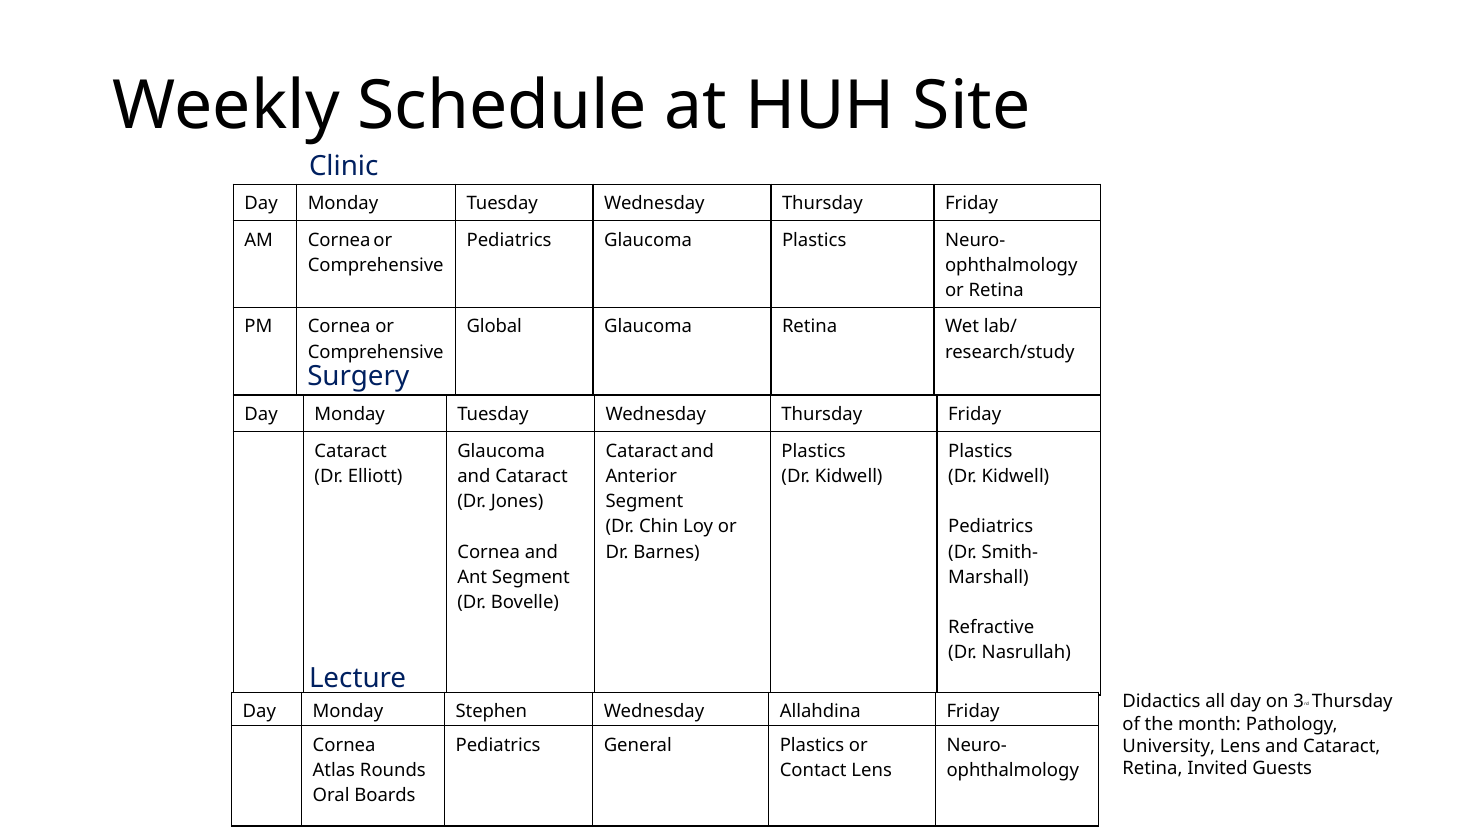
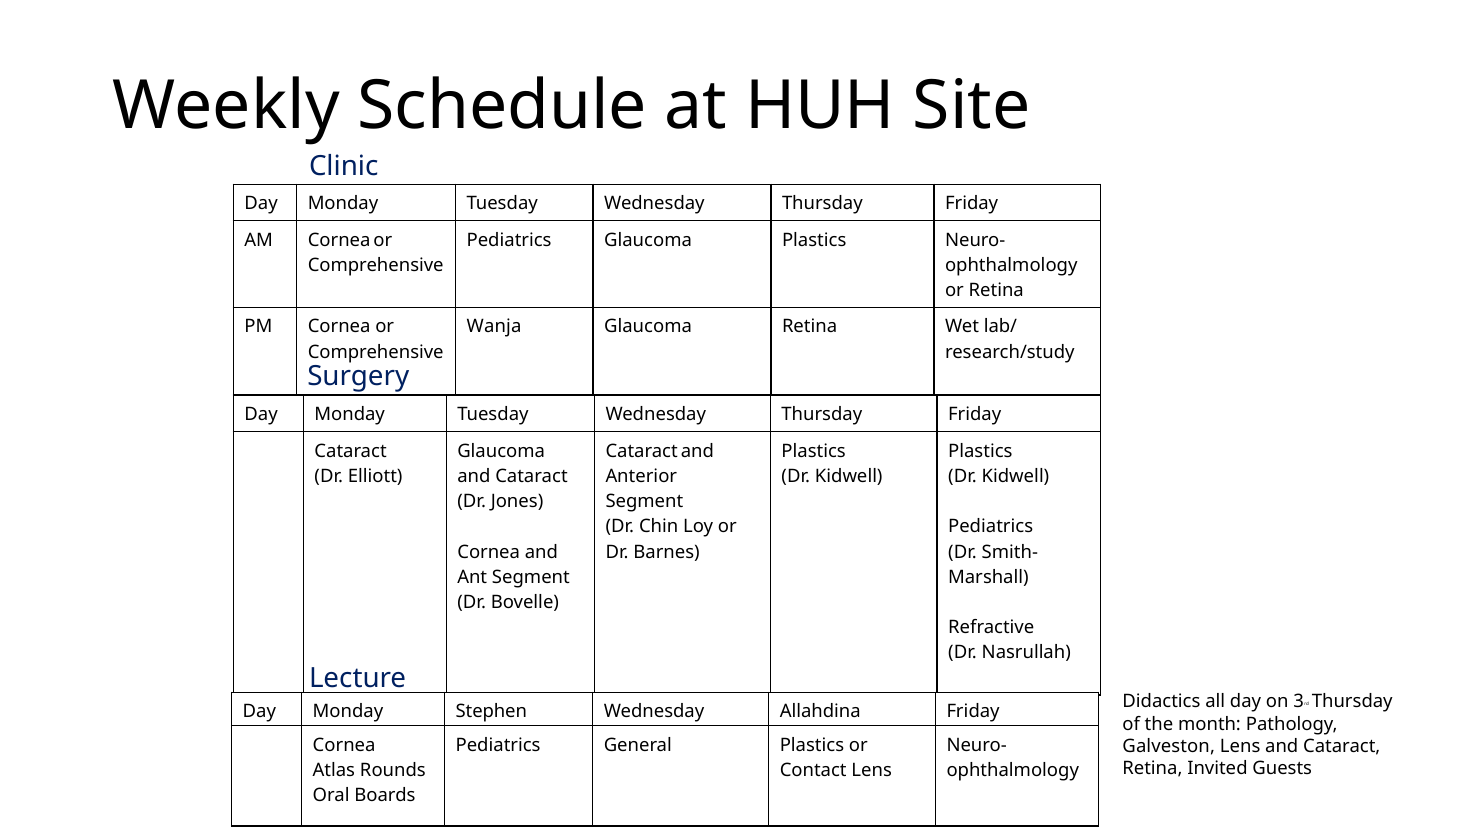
Global: Global -> Wanja
University: University -> Galveston
